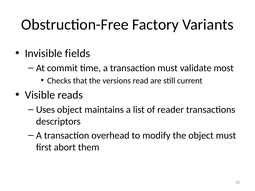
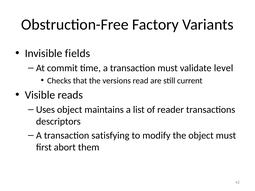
most: most -> level
overhead: overhead -> satisfying
